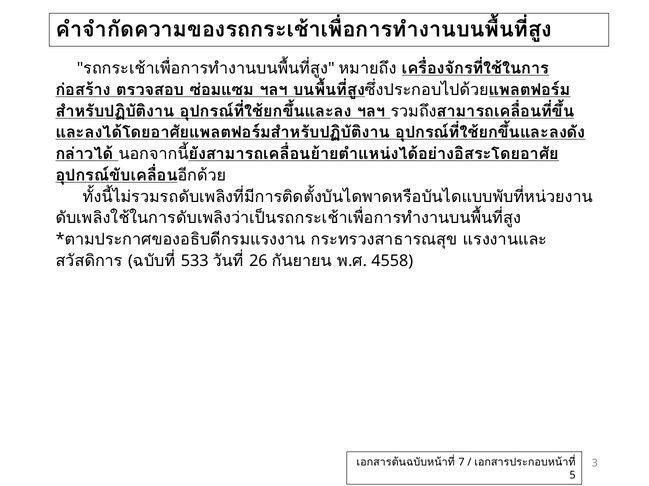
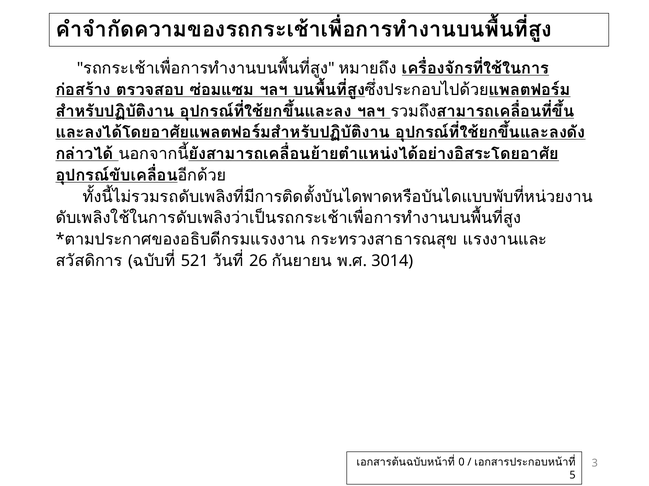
533: 533 -> 521
4558: 4558 -> 3014
7: 7 -> 0
